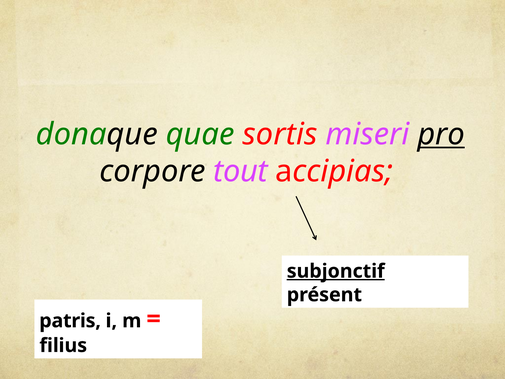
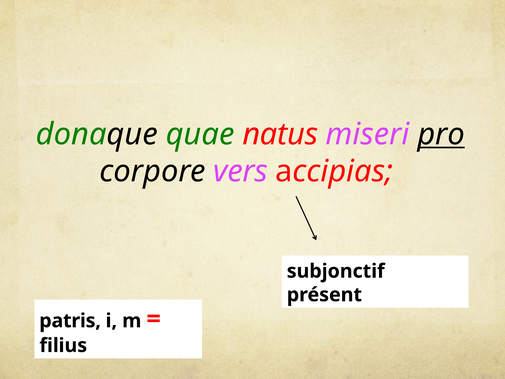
sortis: sortis -> natus
tout: tout -> vers
subjonctif underline: present -> none
